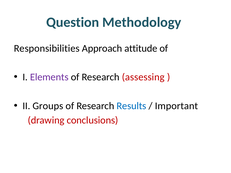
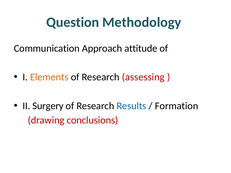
Responsibilities: Responsibilities -> Communication
Elements colour: purple -> orange
Groups: Groups -> Surgery
Important: Important -> Formation
